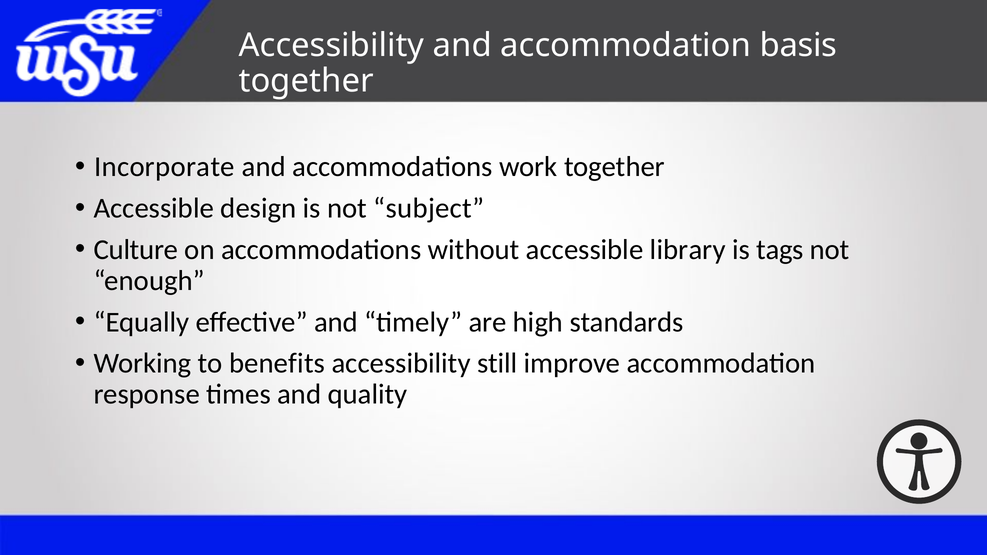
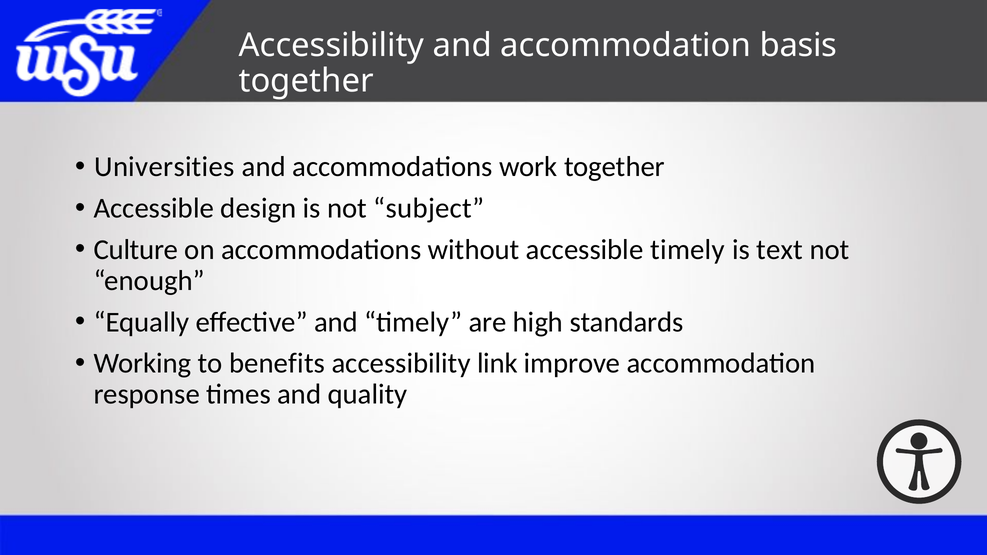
Incorporate: Incorporate -> Universities
accessible library: library -> timely
tags: tags -> text
still: still -> link
